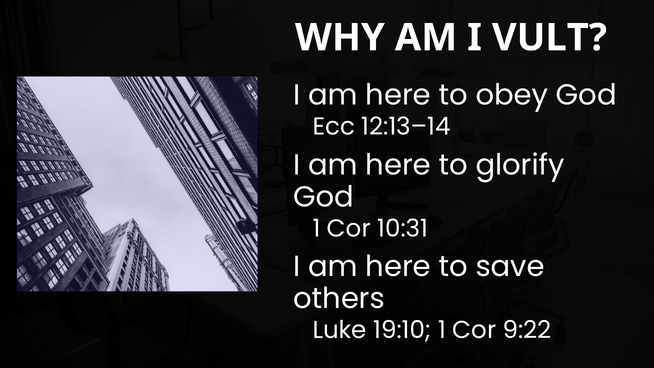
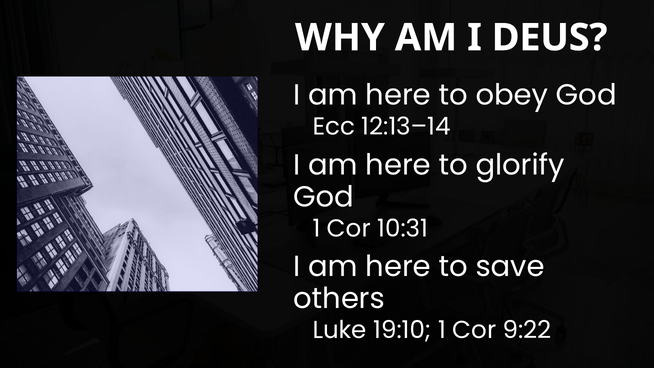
VULT: VULT -> DEUS
